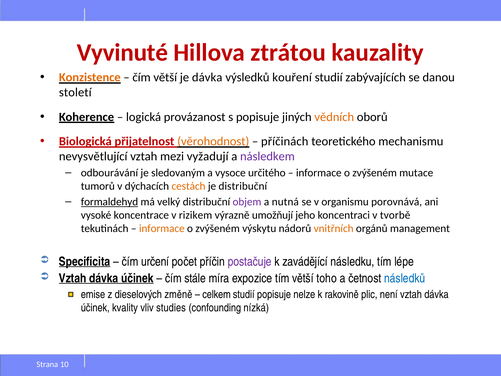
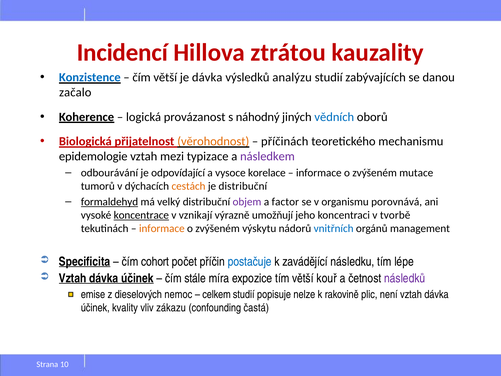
Vyvinuté: Vyvinuté -> Incidencí
Konzistence colour: orange -> blue
kouření: kouření -> analýzu
století: století -> začalo
s popisuje: popisuje -> náhodný
vědních colour: orange -> blue
nevysvětlující: nevysvětlující -> epidemologie
vyžadují: vyžadují -> typizace
sledovaným: sledovaným -> odpovídající
určitého: určitého -> korelace
nutná: nutná -> factor
koncentrace underline: none -> present
rizikem: rizikem -> vznikají
vnitřních colour: orange -> blue
určení: určení -> cohort
postačuje colour: purple -> blue
toho: toho -> kouř
následků colour: blue -> purple
změně: změně -> nemoc
studies: studies -> zákazu
nízká: nízká -> častá
